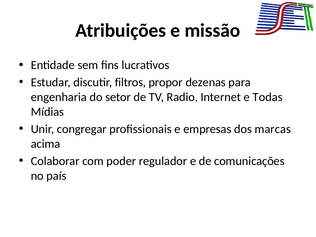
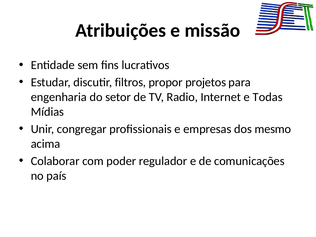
dezenas: dezenas -> projetos
marcas: marcas -> mesmo
